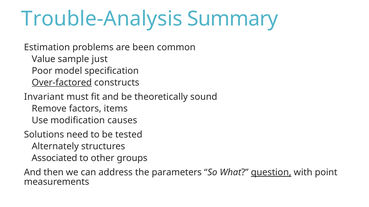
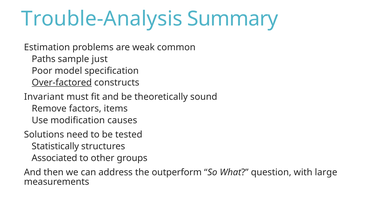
been: been -> weak
Value: Value -> Paths
Alternately: Alternately -> Statistically
parameters: parameters -> outperform
question underline: present -> none
point: point -> large
